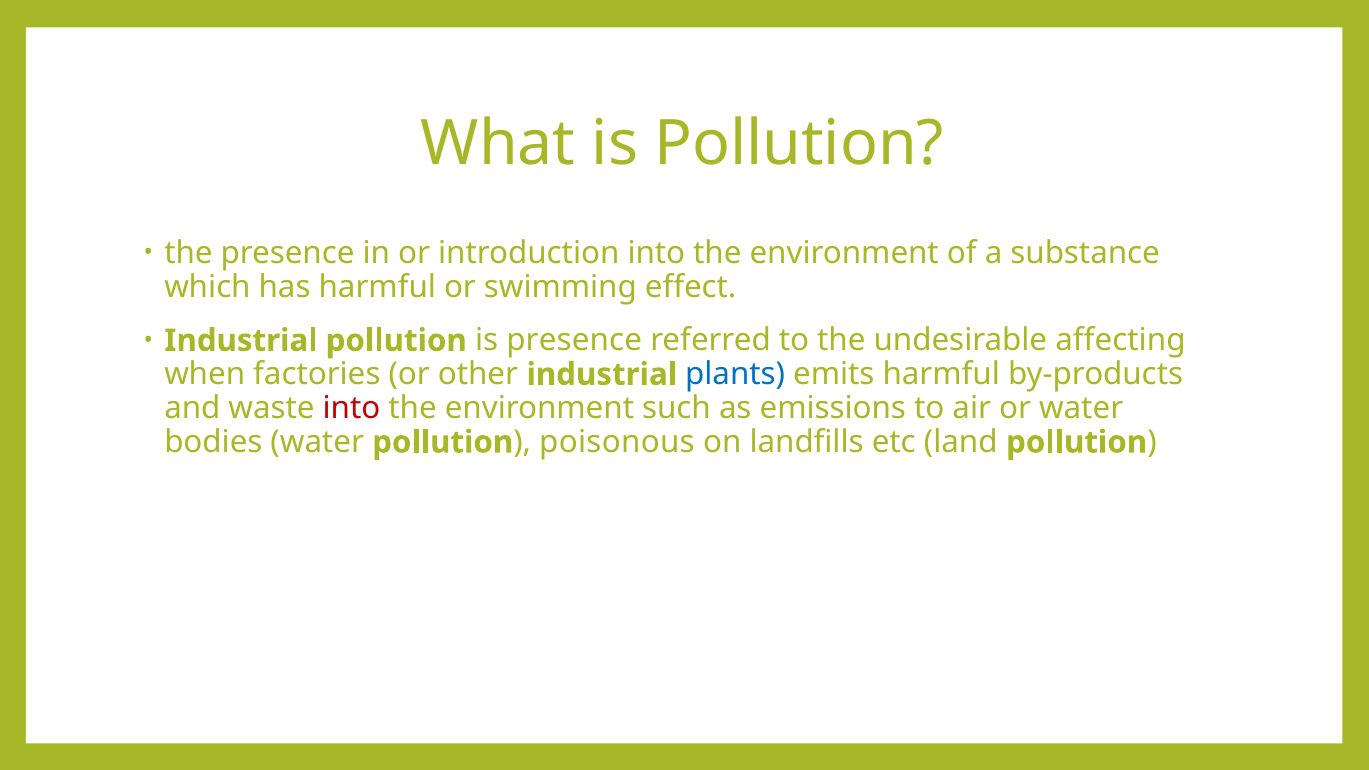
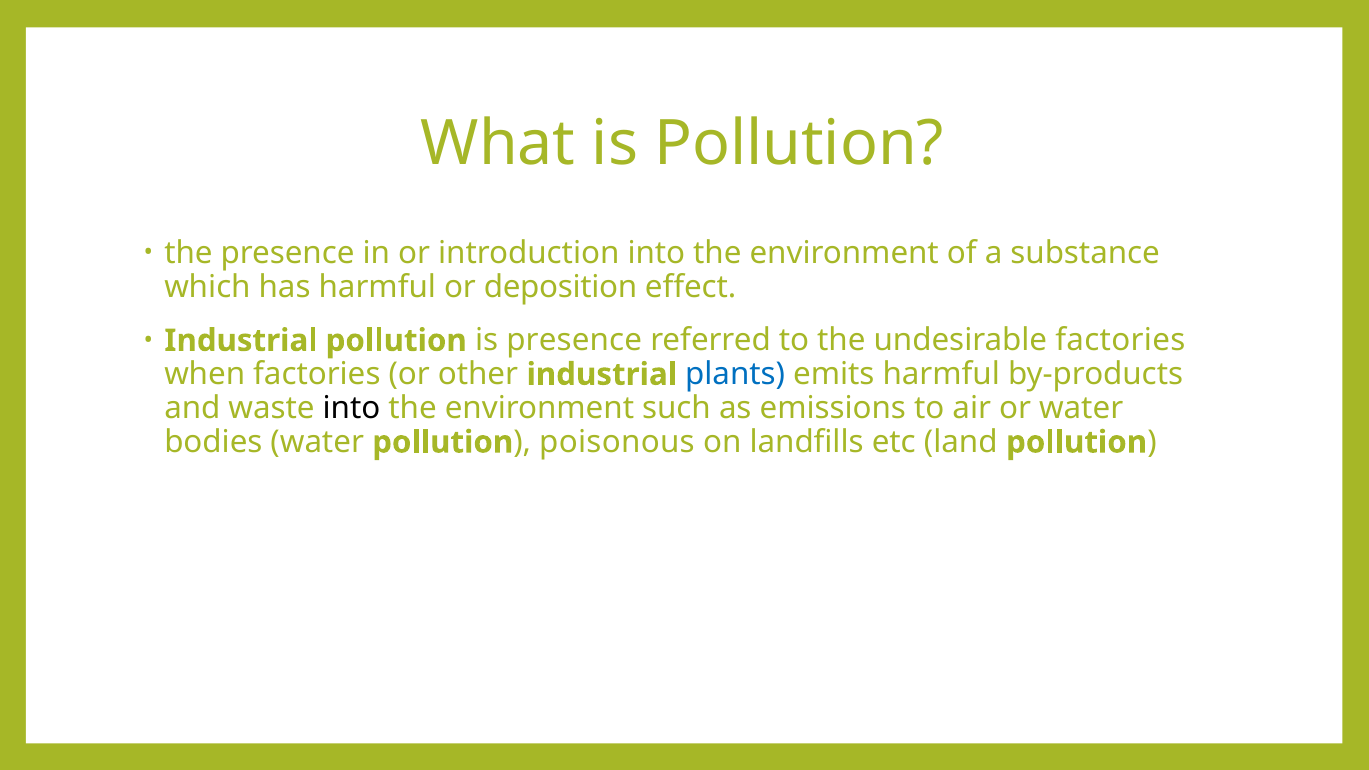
swimming: swimming -> deposition
undesirable affecting: affecting -> factories
into at (352, 408) colour: red -> black
